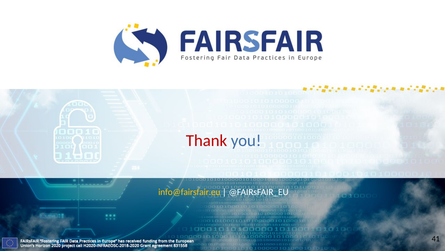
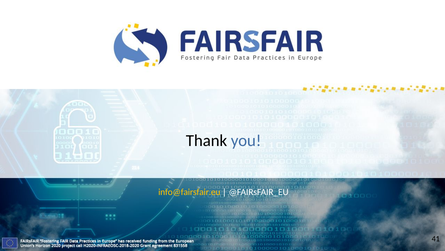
Thank colour: red -> black
